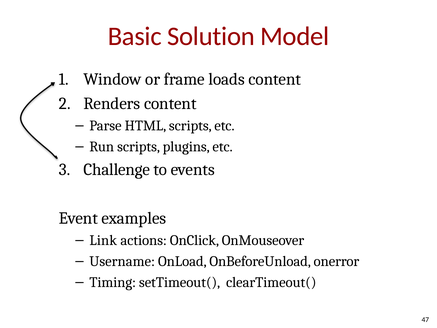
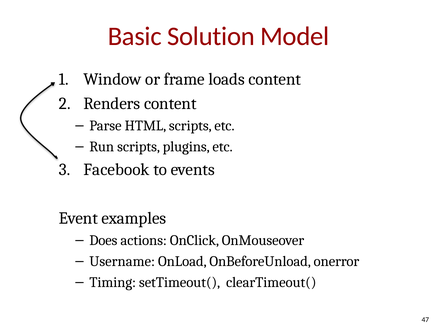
Challenge: Challenge -> Facebook
Link: Link -> Does
